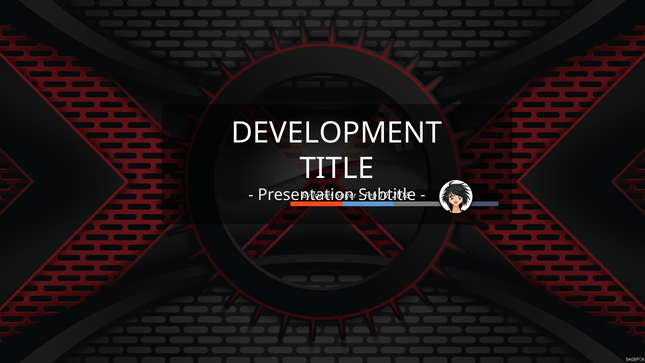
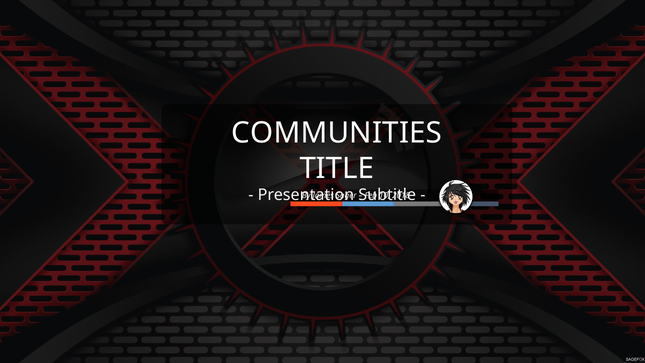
DEVELOPMENT: DEVELOPMENT -> COMMUNITIES
